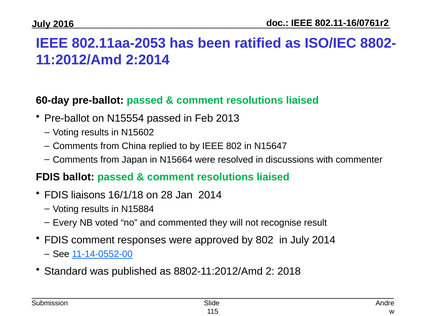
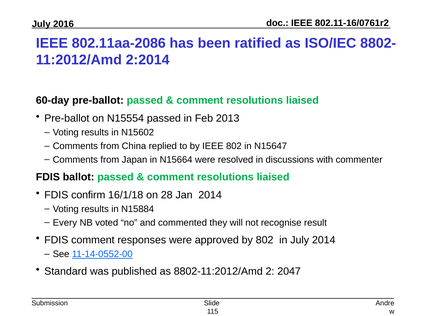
802.11aa-2053: 802.11aa-2053 -> 802.11aa-2086
liaisons: liaisons -> confirm
2018: 2018 -> 2047
